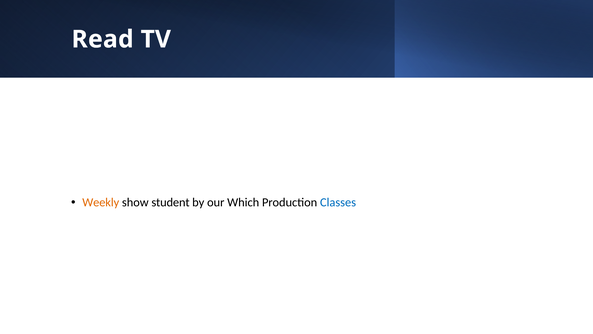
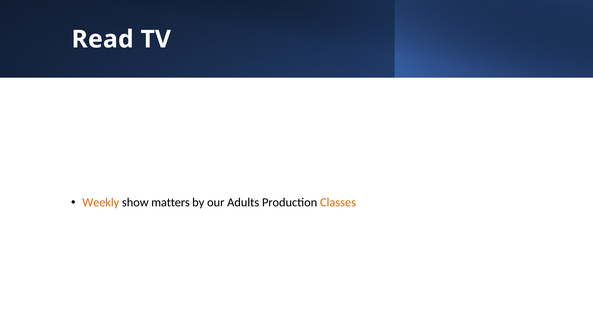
student: student -> matters
Which: Which -> Adults
Classes colour: blue -> orange
